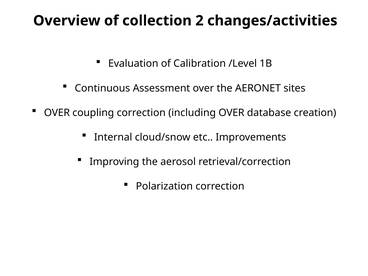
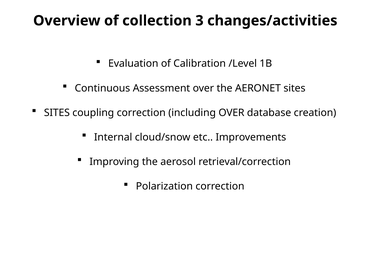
2: 2 -> 3
OVER at (57, 113): OVER -> SITES
